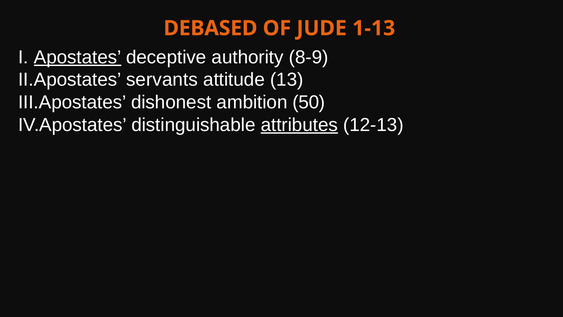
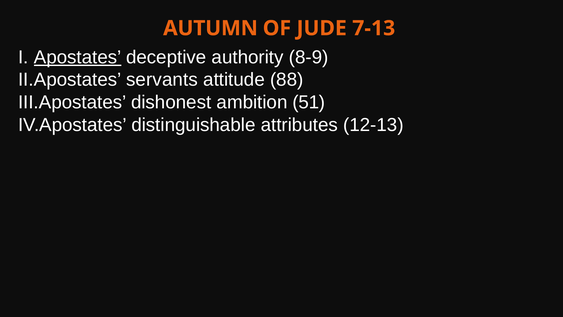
DEBASED: DEBASED -> AUTUMN
1-13: 1-13 -> 7-13
13: 13 -> 88
50: 50 -> 51
attributes underline: present -> none
